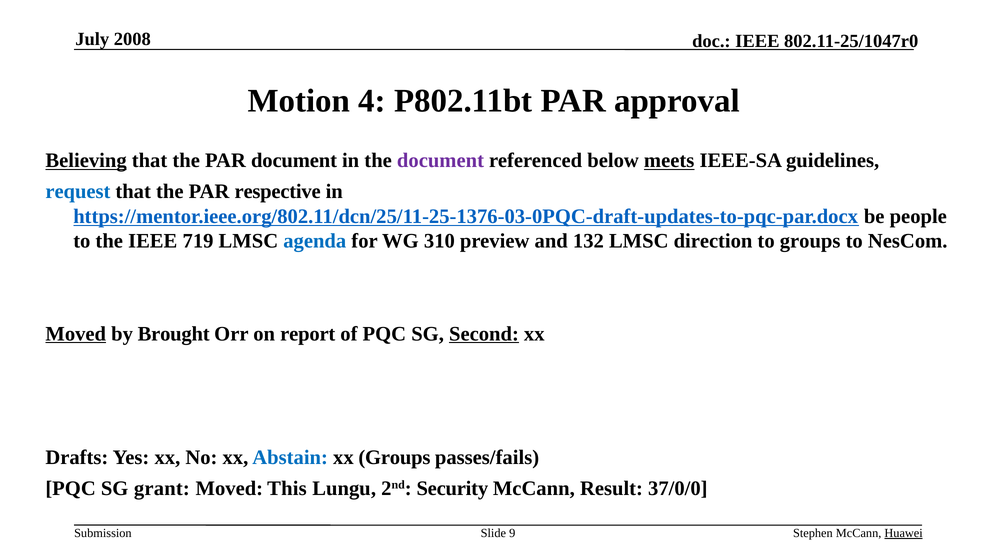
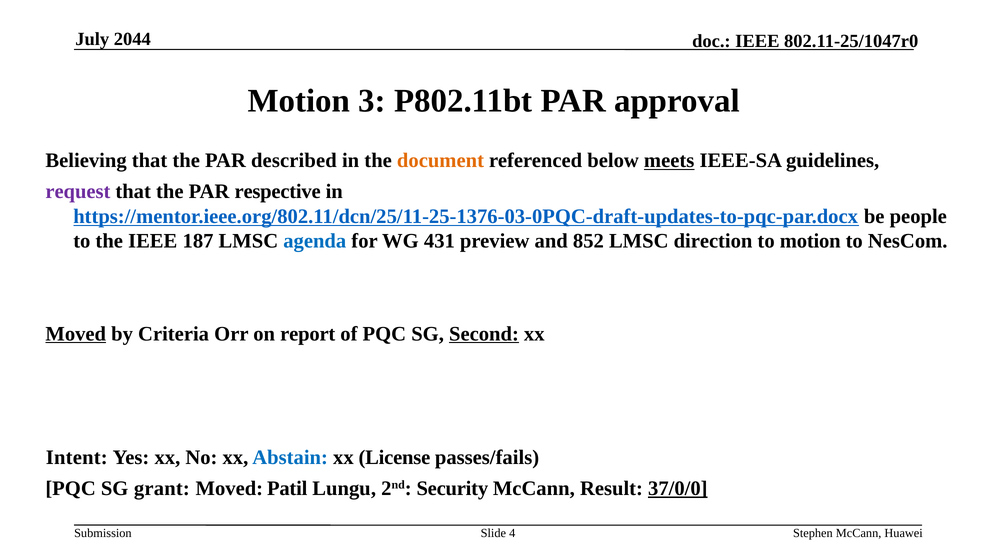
2008: 2008 -> 2044
4: 4 -> 3
Believing underline: present -> none
PAR document: document -> described
document at (440, 161) colour: purple -> orange
request colour: blue -> purple
719: 719 -> 187
310: 310 -> 431
132: 132 -> 852
to groups: groups -> motion
Brought: Brought -> Criteria
Drafts: Drafts -> Intent
xx Groups: Groups -> License
This: This -> Patil
37/0/0 underline: none -> present
9: 9 -> 4
Huawei underline: present -> none
